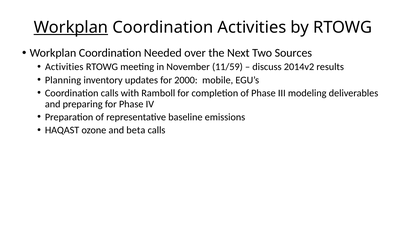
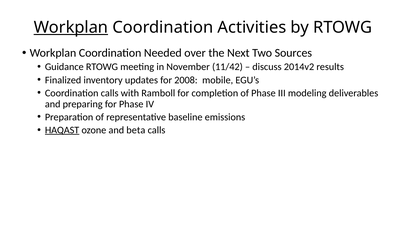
Activities at (64, 67): Activities -> Guidance
11/59: 11/59 -> 11/42
Planning: Planning -> Finalized
2000: 2000 -> 2008
HAQAST underline: none -> present
